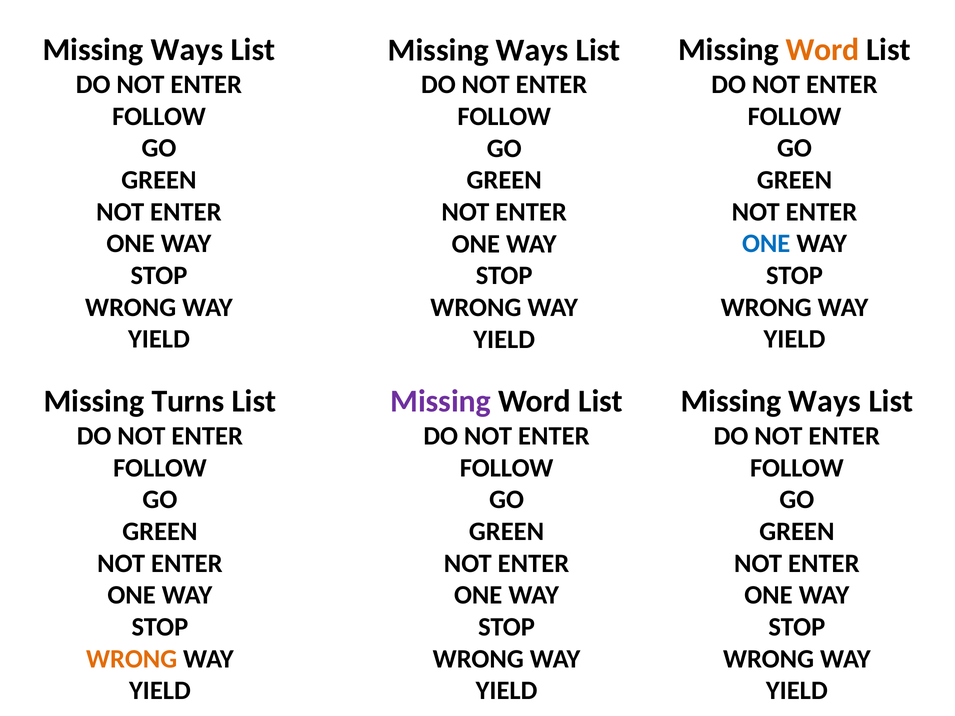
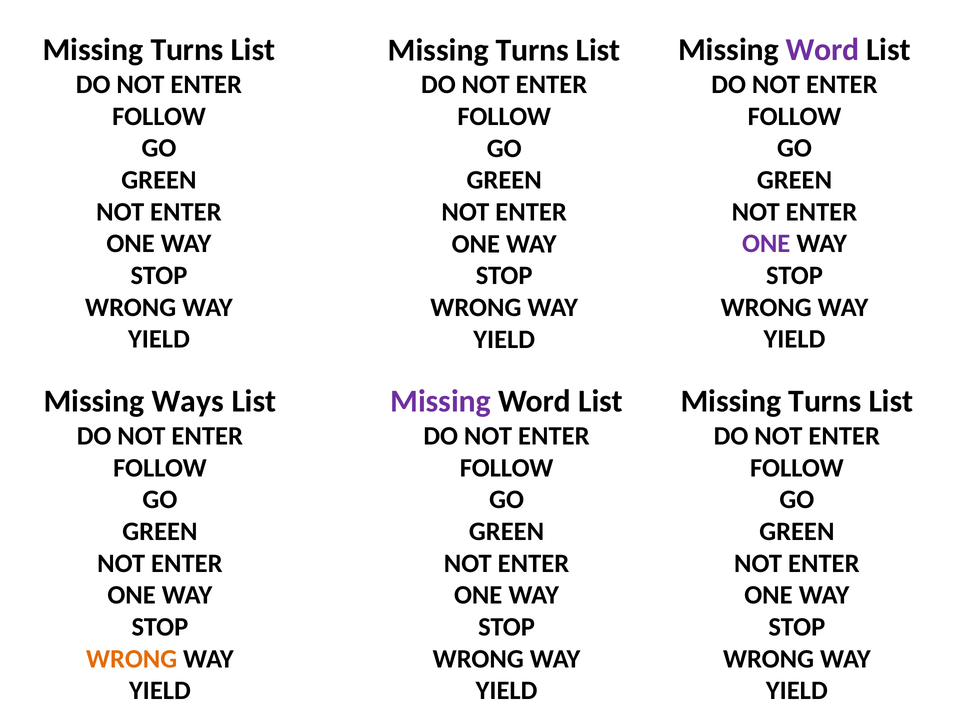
Ways at (187, 50): Ways -> Turns
Word at (823, 50) colour: orange -> purple
Ways at (532, 50): Ways -> Turns
ONE at (766, 244) colour: blue -> purple
Turns: Turns -> Ways
Ways at (825, 401): Ways -> Turns
